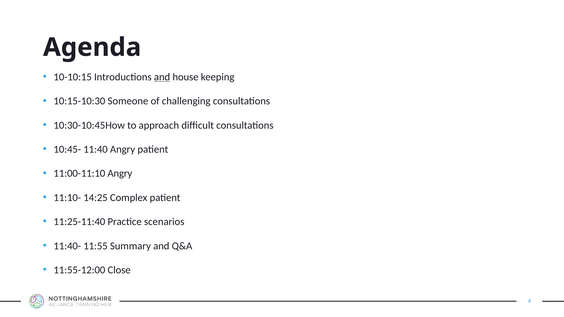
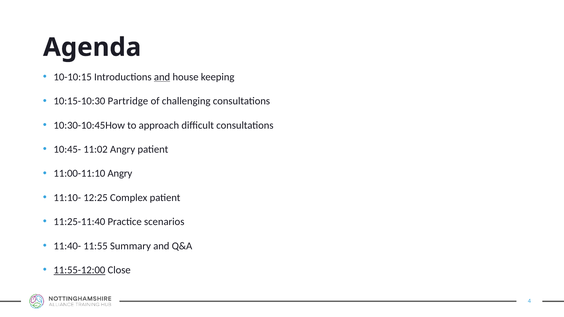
Someone: Someone -> Partridge
11:40: 11:40 -> 11:02
14:25: 14:25 -> 12:25
11:55-12:00 underline: none -> present
